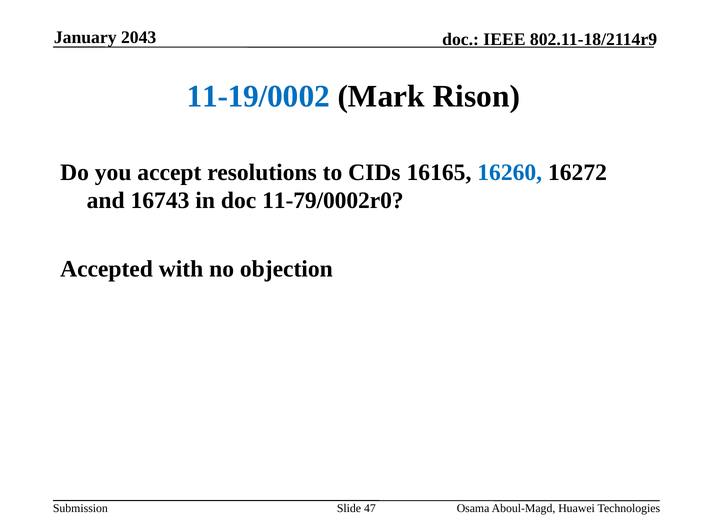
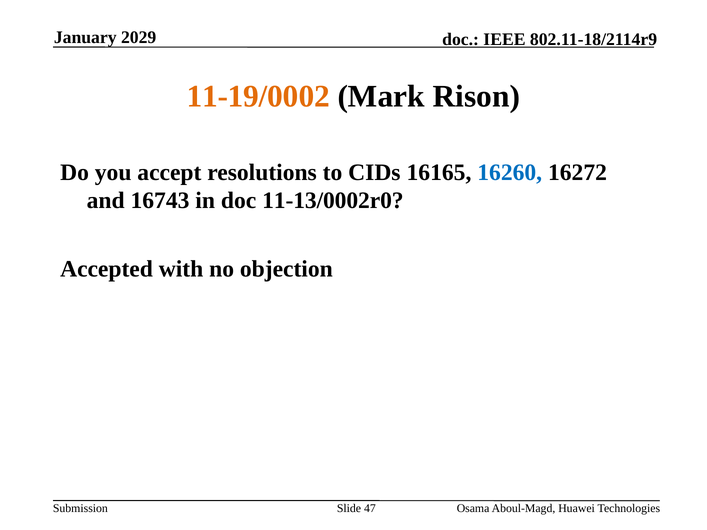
2043: 2043 -> 2029
11-19/0002 colour: blue -> orange
11-79/0002r0: 11-79/0002r0 -> 11-13/0002r0
